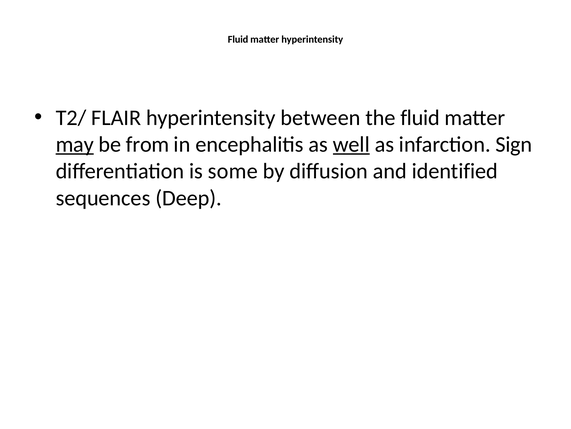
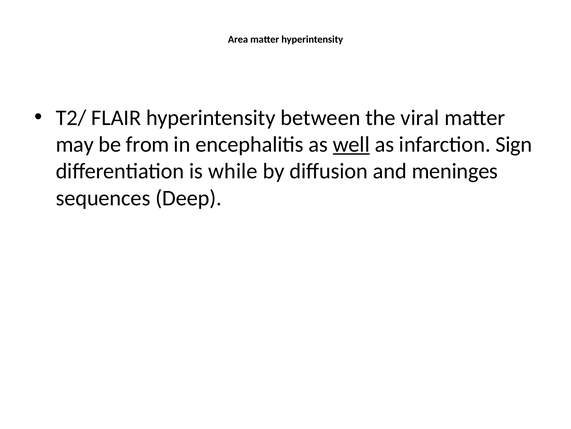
Fluid at (238, 39): Fluid -> Area
the fluid: fluid -> viral
may underline: present -> none
some: some -> while
identified: identified -> meninges
